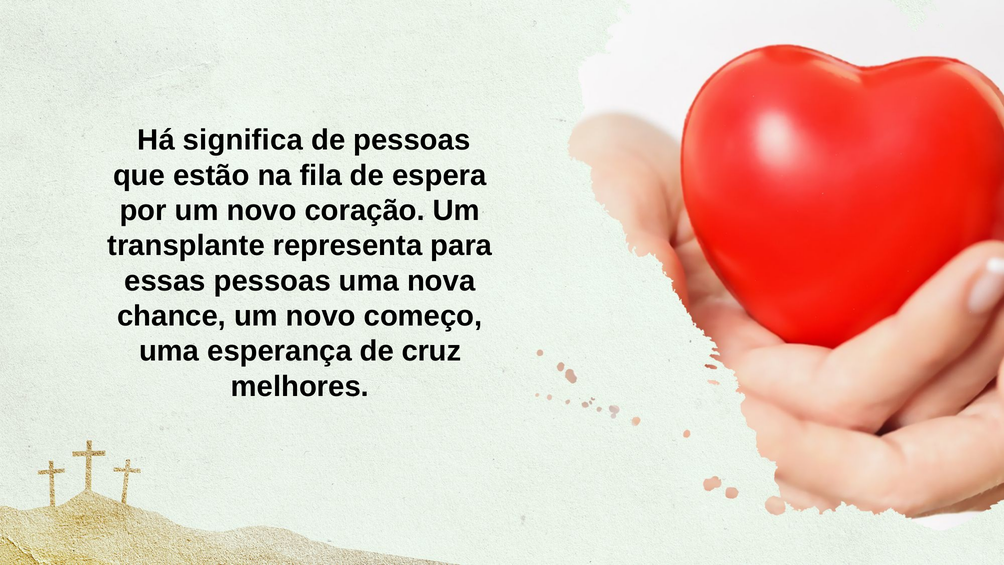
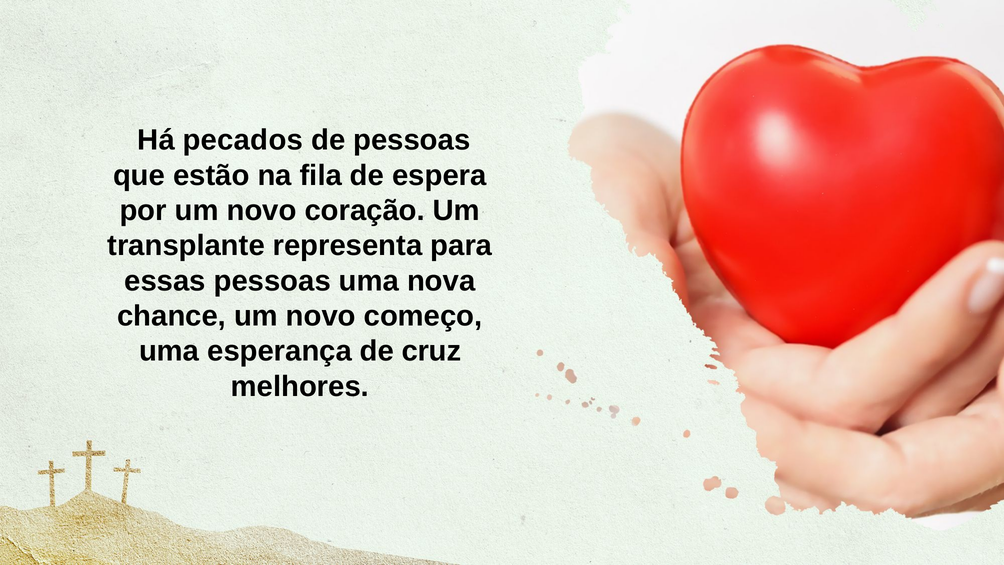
significa: significa -> pecados
